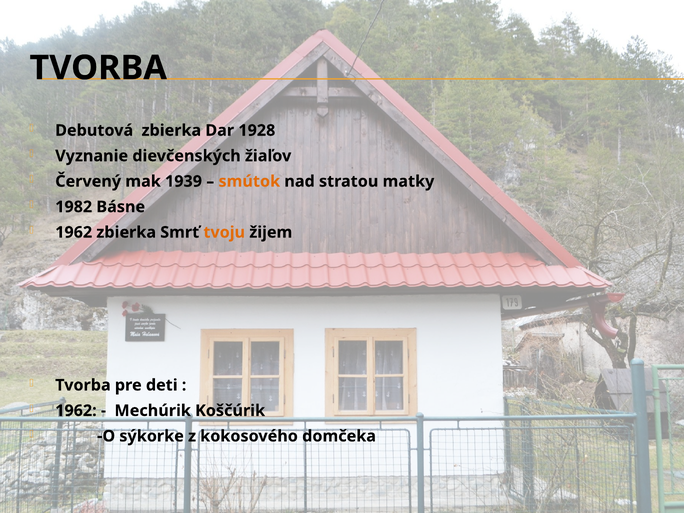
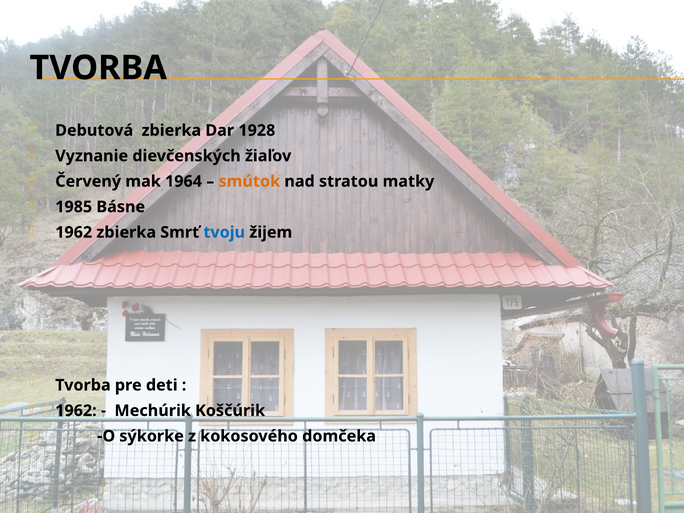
1939: 1939 -> 1964
1982: 1982 -> 1985
tvoju colour: orange -> blue
